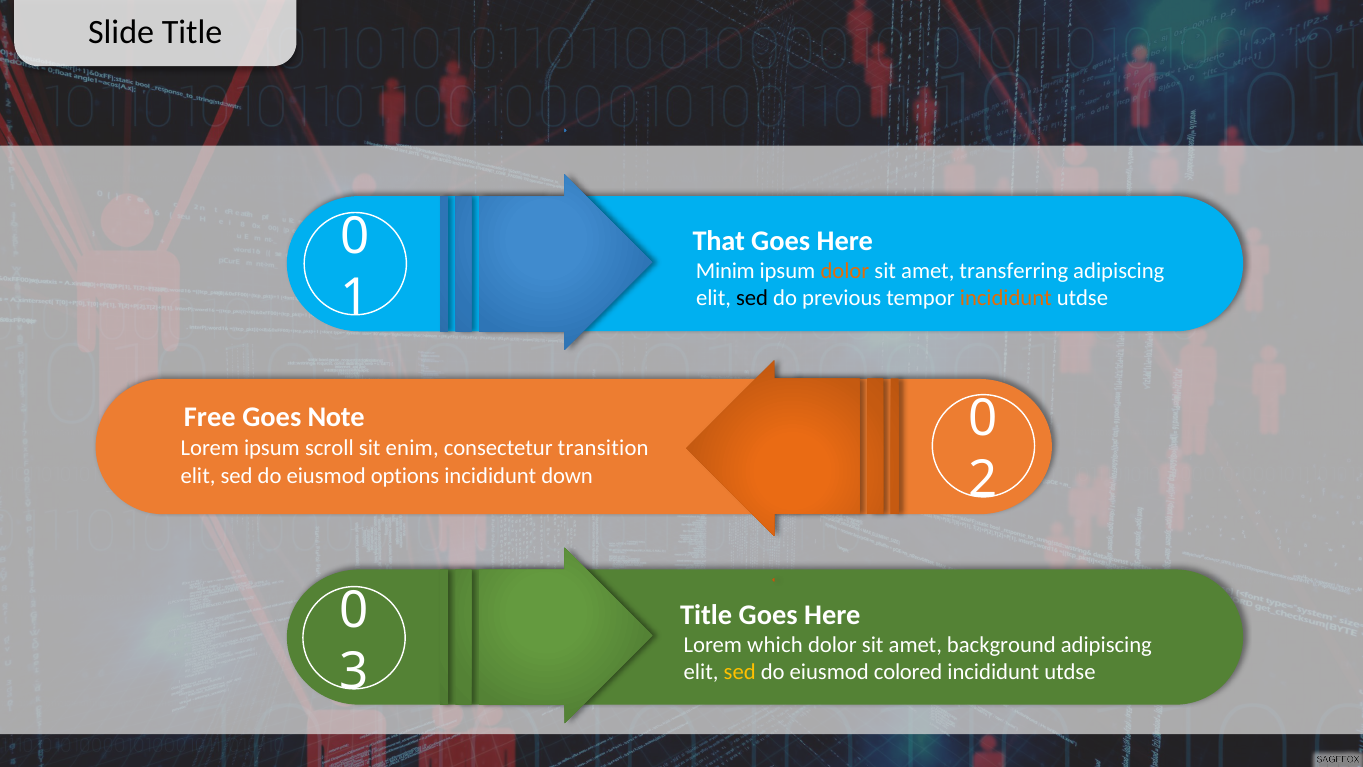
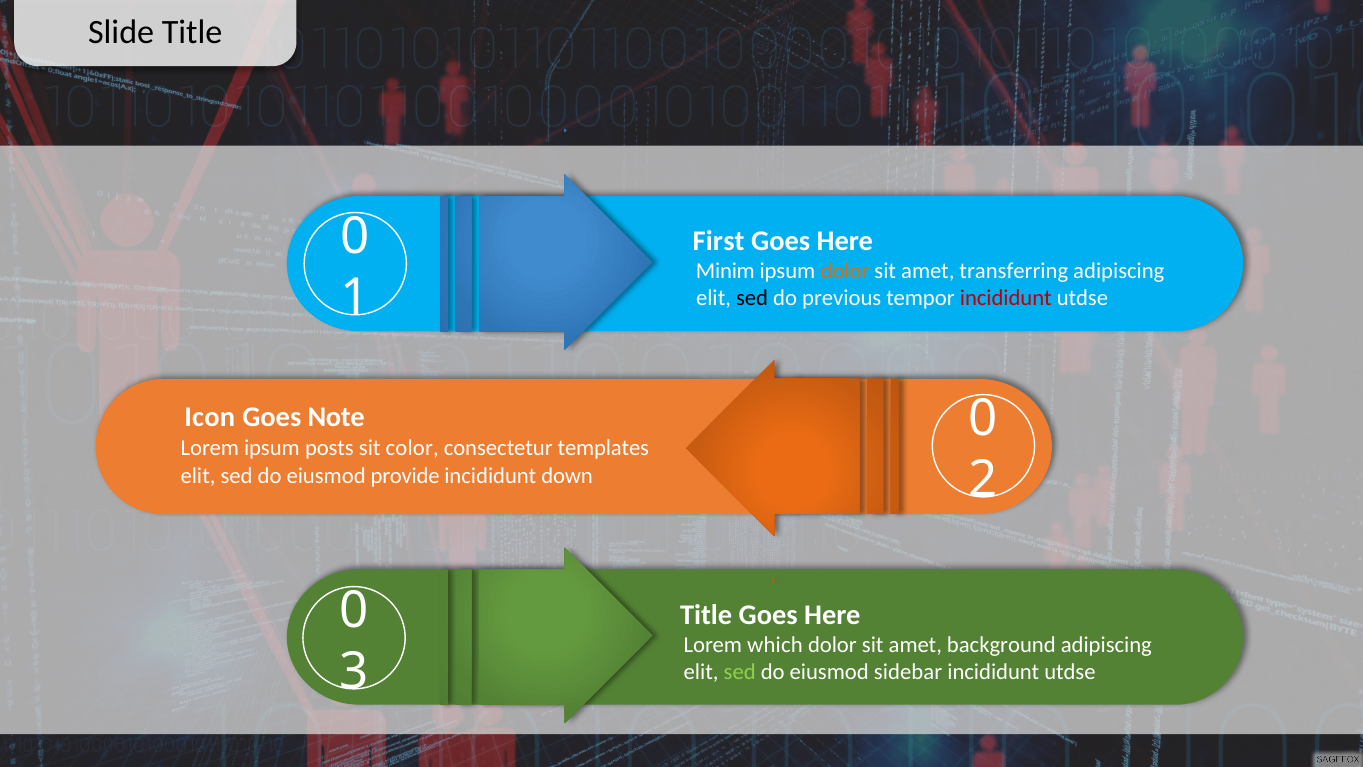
That: That -> First
incididunt at (1006, 298) colour: orange -> red
Free: Free -> Icon
scroll: scroll -> posts
enim: enim -> color
transition: transition -> templates
options: options -> provide
sed at (740, 672) colour: yellow -> light green
colored: colored -> sidebar
